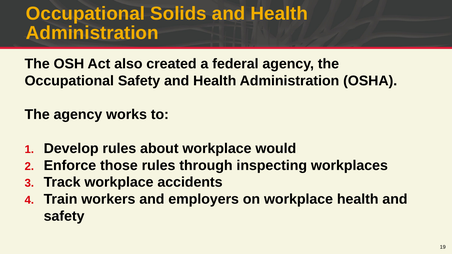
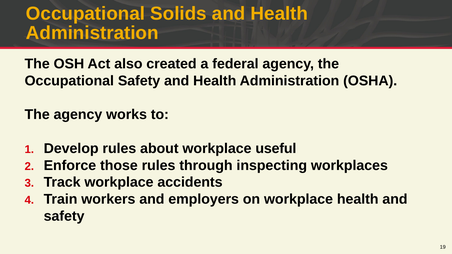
would: would -> useful
